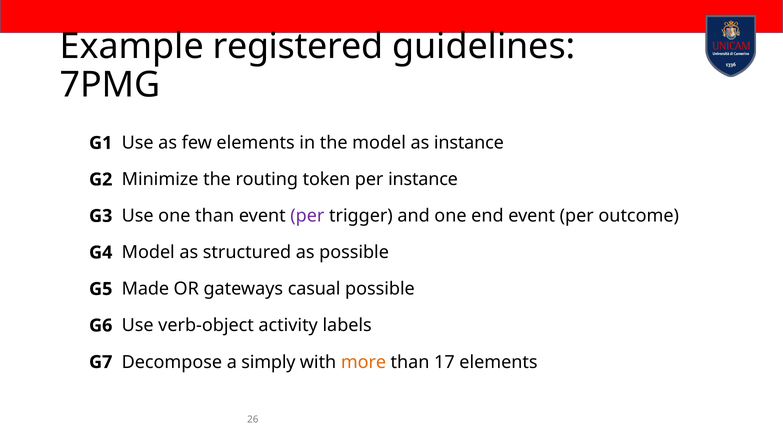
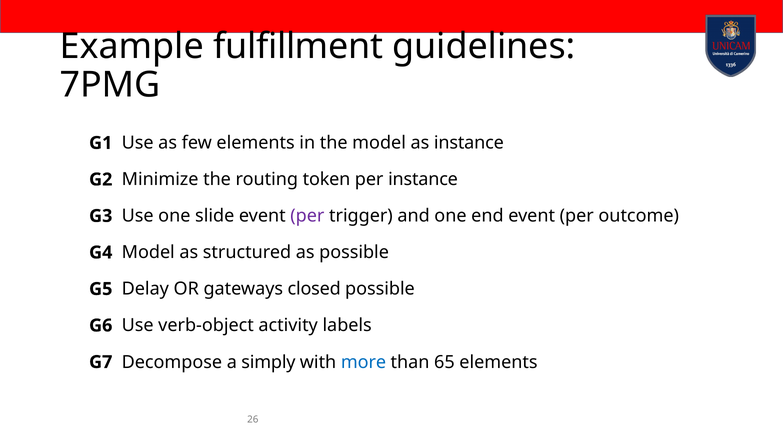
registered: registered -> fulfillment
one than: than -> slide
Made: Made -> Delay
casual: casual -> closed
more colour: orange -> blue
17: 17 -> 65
